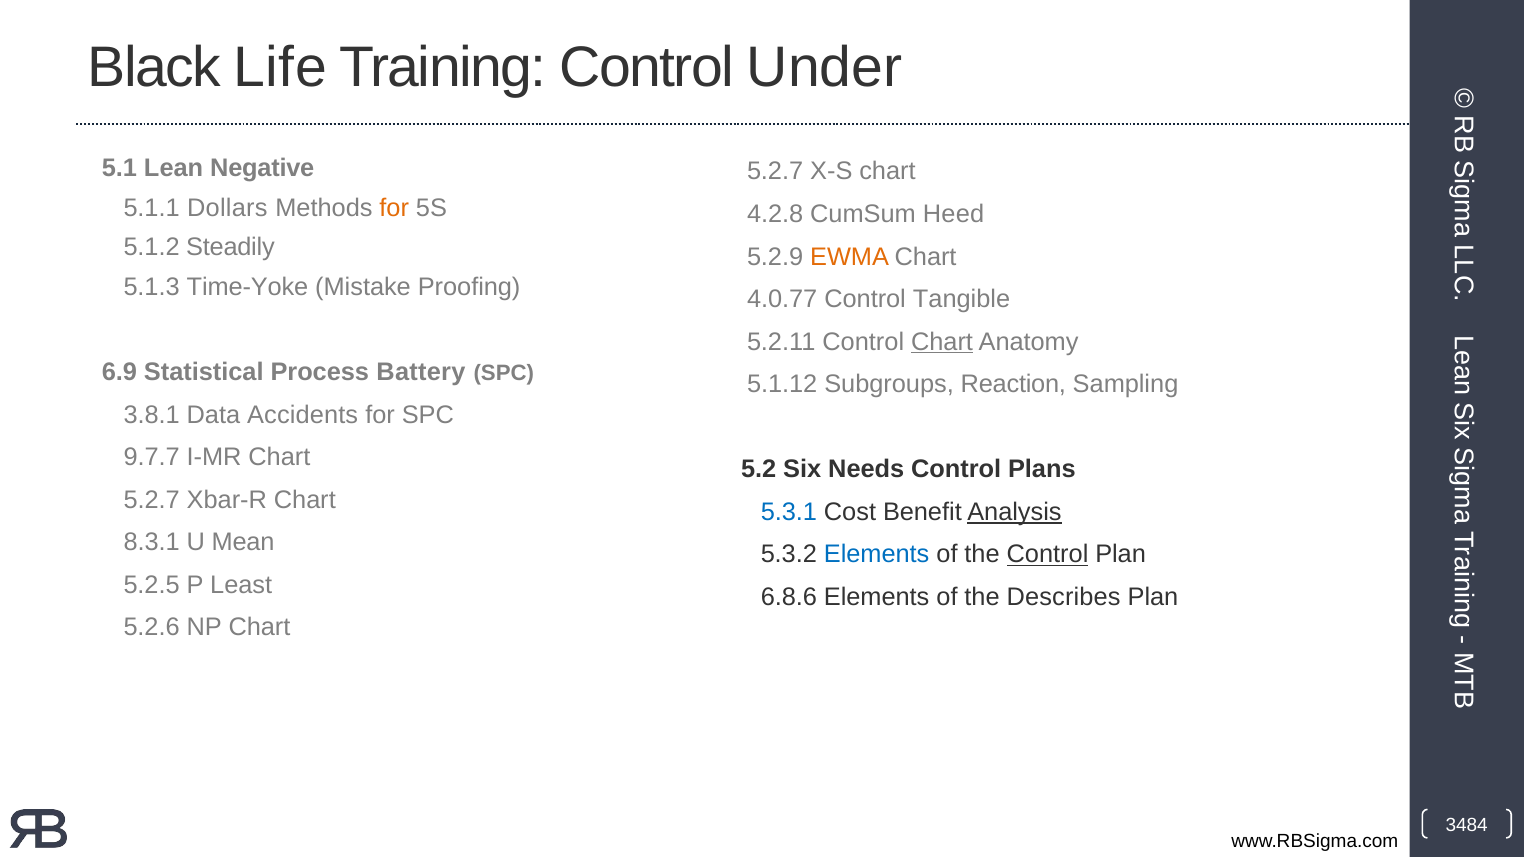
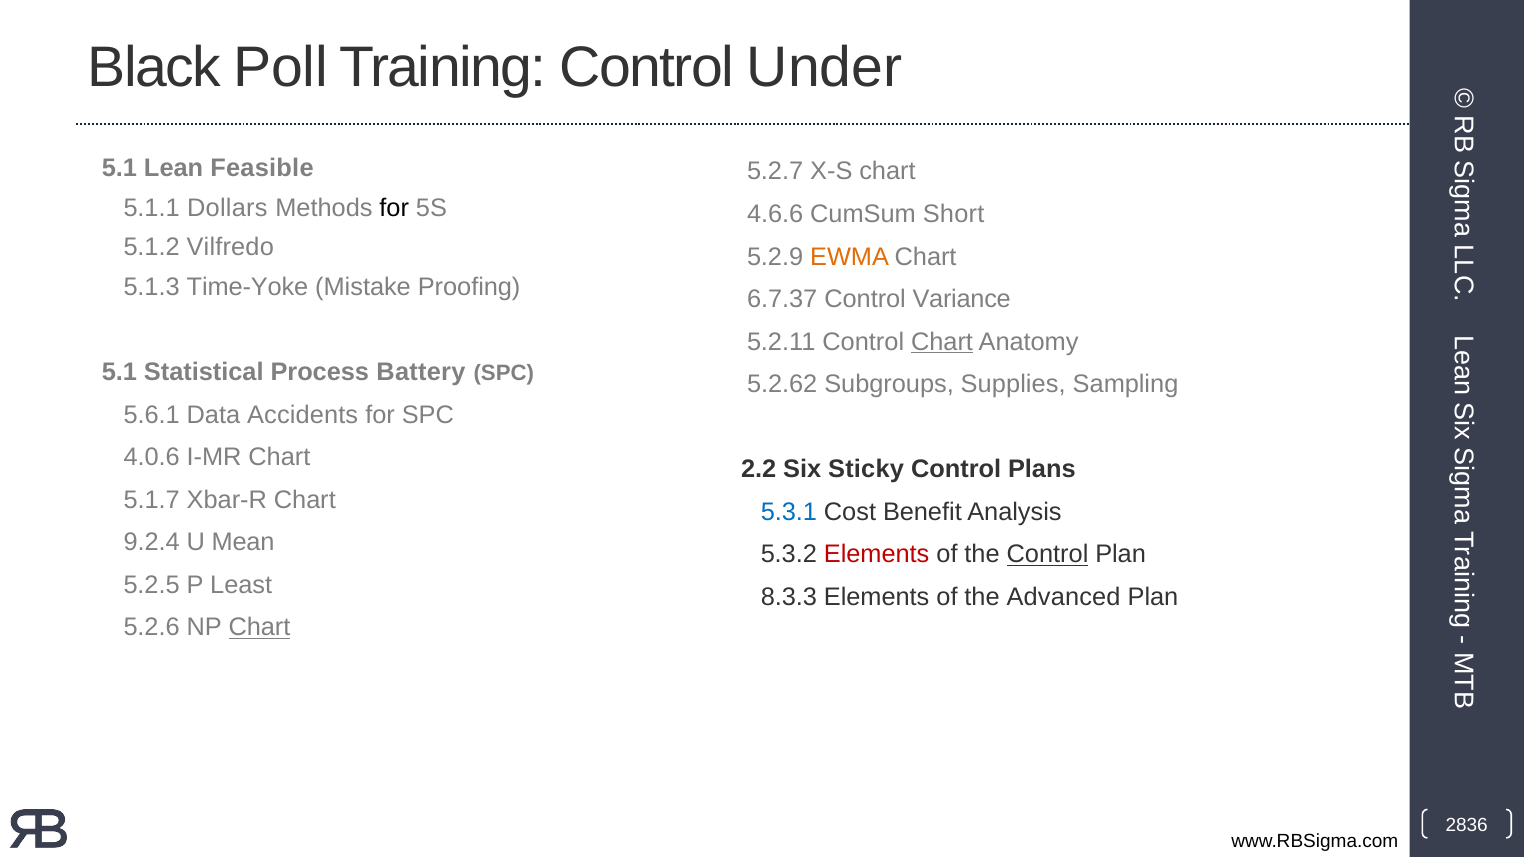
Life: Life -> Poll
Negative: Negative -> Feasible
for at (394, 208) colour: orange -> black
4.2.8: 4.2.8 -> 4.6.6
Heed: Heed -> Short
Steadily: Steadily -> Vilfredo
4.0.77: 4.0.77 -> 6.7.37
Tangible: Tangible -> Variance
6.9 at (119, 372): 6.9 -> 5.1
5.1.12: 5.1.12 -> 5.2.62
Reaction: Reaction -> Supplies
3.8.1: 3.8.1 -> 5.6.1
9.7.7: 9.7.7 -> 4.0.6
5.2: 5.2 -> 2.2
Needs: Needs -> Sticky
5.2.7 at (152, 500): 5.2.7 -> 5.1.7
Analysis underline: present -> none
8.3.1: 8.3.1 -> 9.2.4
Elements at (877, 555) colour: blue -> red
6.8.6: 6.8.6 -> 8.3.3
Describes: Describes -> Advanced
Chart at (259, 628) underline: none -> present
3484: 3484 -> 2836
